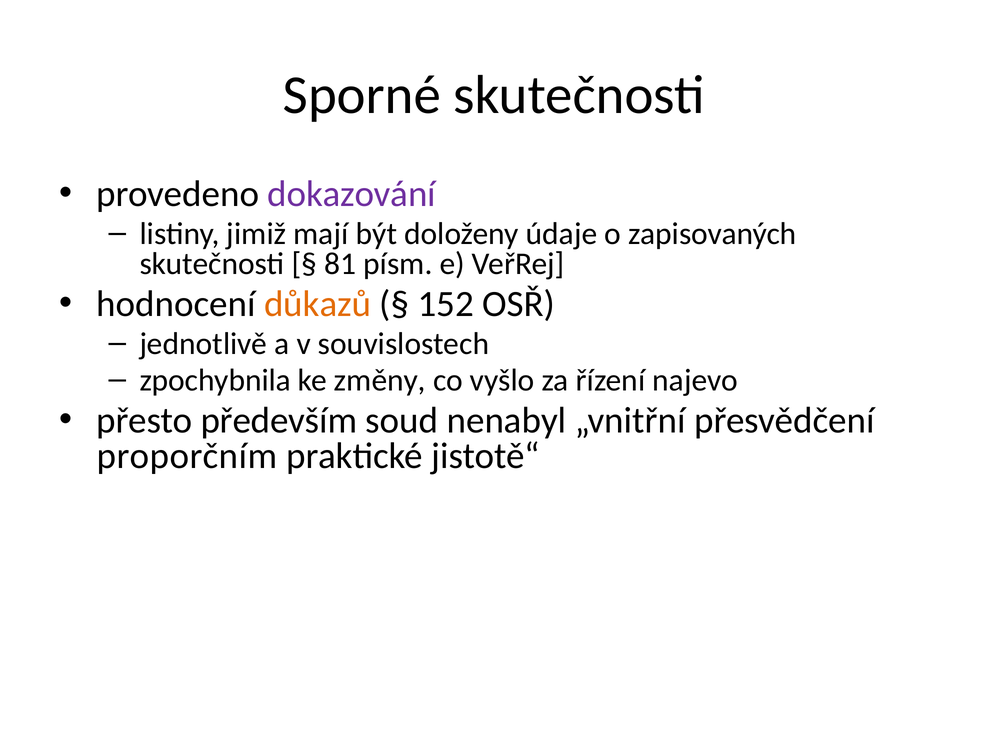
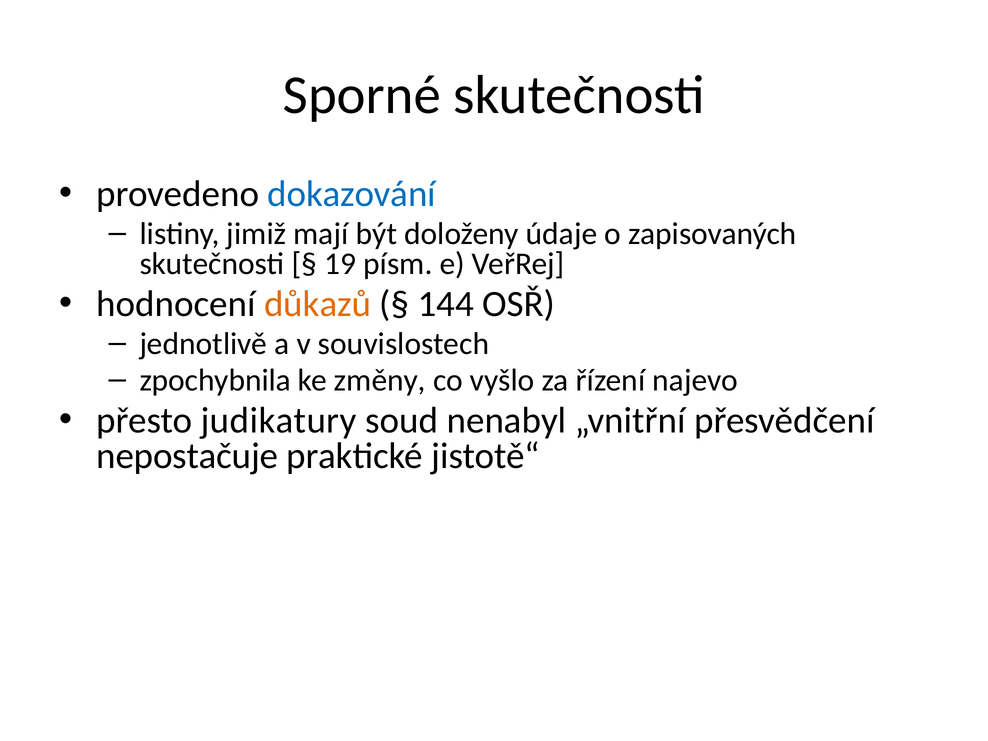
dokazování colour: purple -> blue
81: 81 -> 19
152: 152 -> 144
především: především -> judikatury
proporčním: proporčním -> nepostačuje
